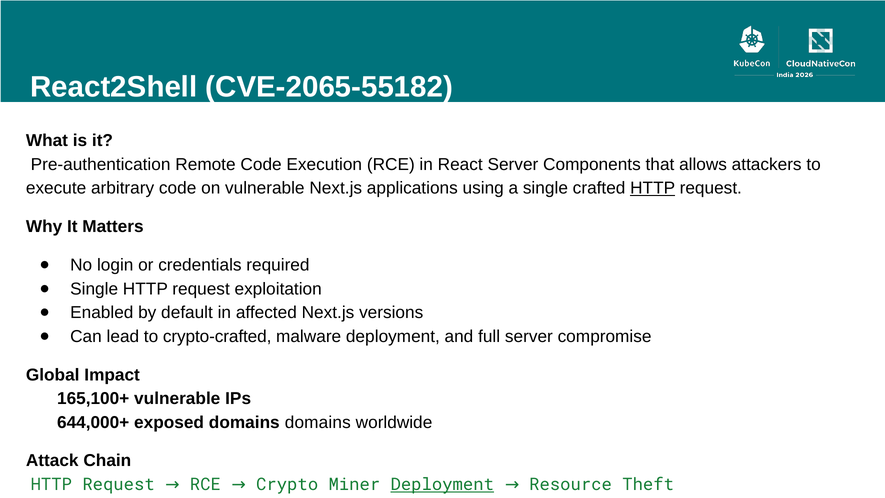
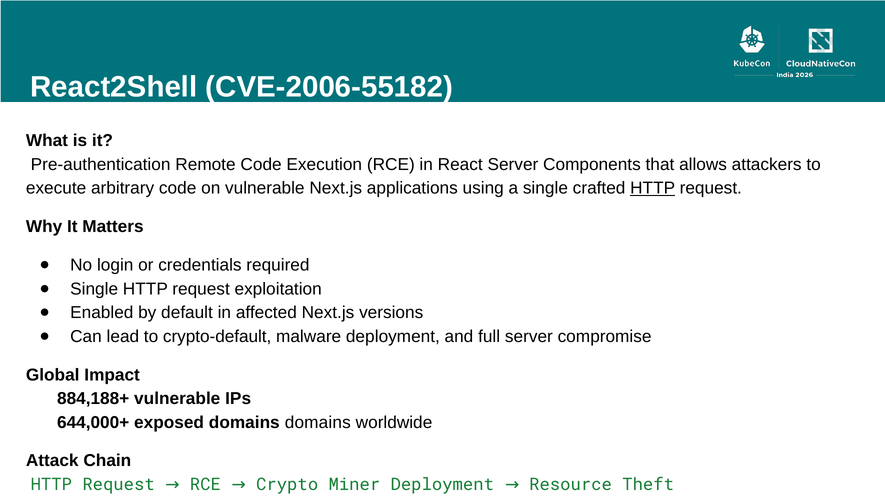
CVE-2065-55182: CVE-2065-55182 -> CVE-2006-55182
crypto-crafted: crypto-crafted -> crypto-default
165,100+: 165,100+ -> 884,188+
Deployment at (442, 484) underline: present -> none
